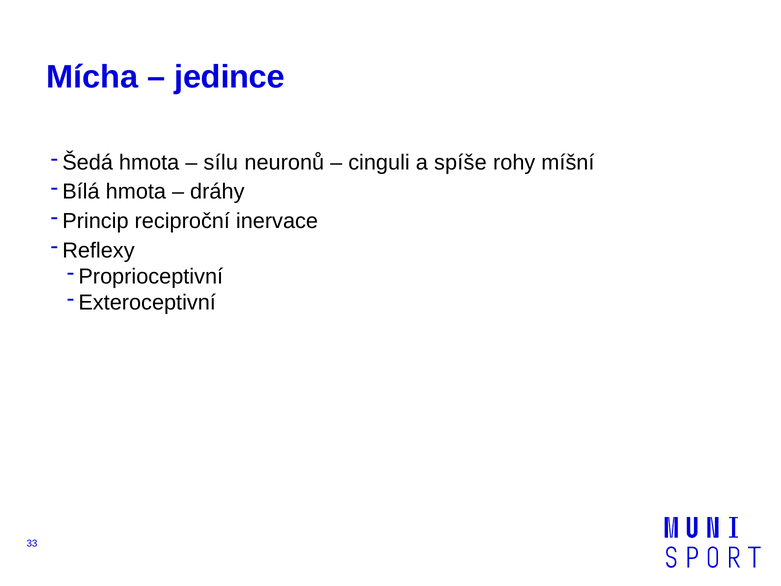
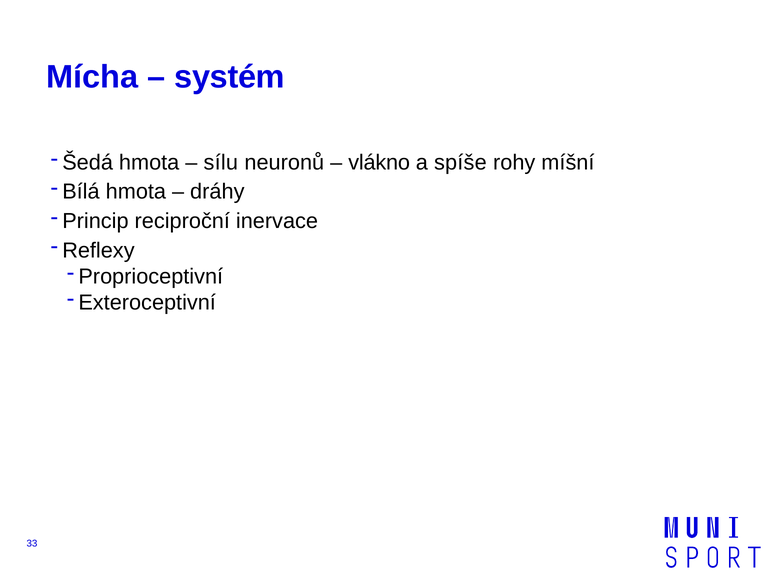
jedince: jedince -> systém
cinguli: cinguli -> vlákno
